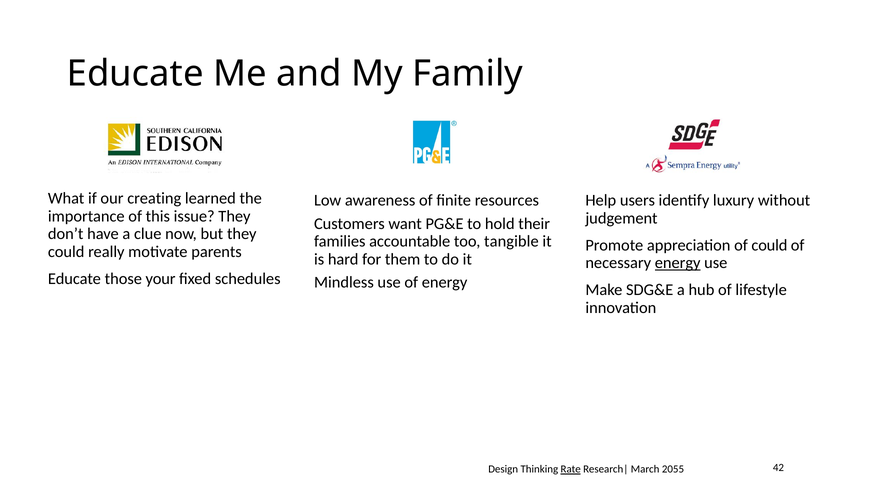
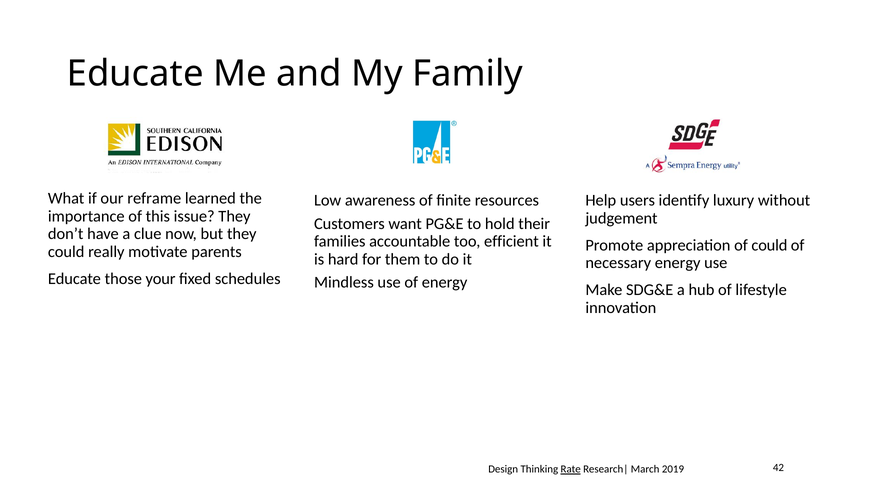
creating: creating -> reframe
tangible: tangible -> efficient
energy at (678, 263) underline: present -> none
2055: 2055 -> 2019
